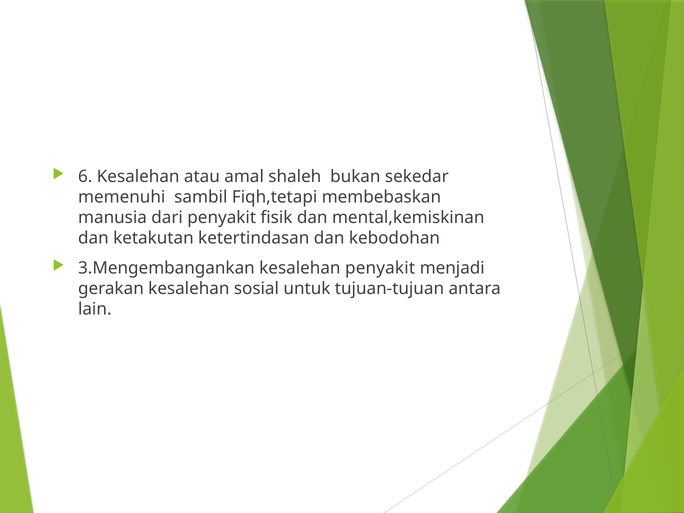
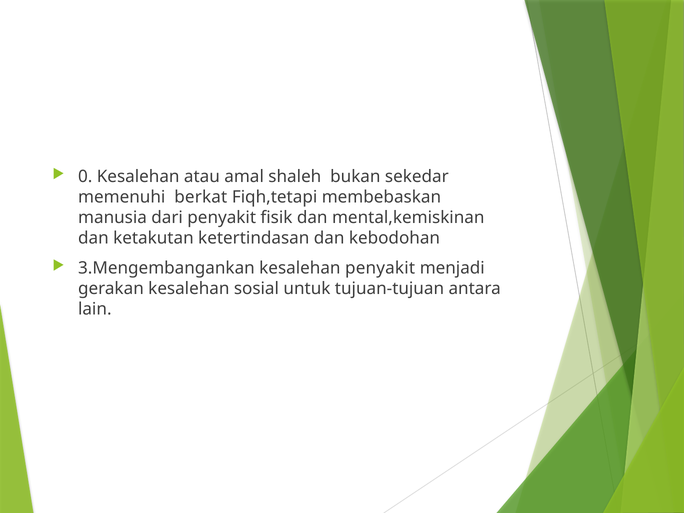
6: 6 -> 0
sambil: sambil -> berkat
